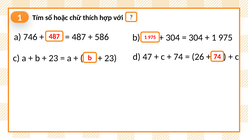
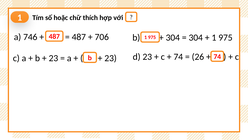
586: 586 -> 706
d 47: 47 -> 23
